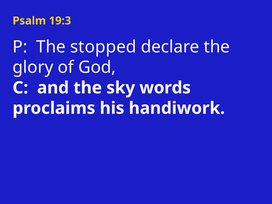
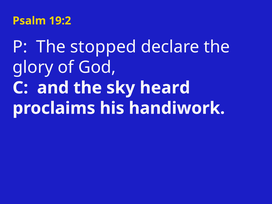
19:3: 19:3 -> 19:2
words: words -> heard
